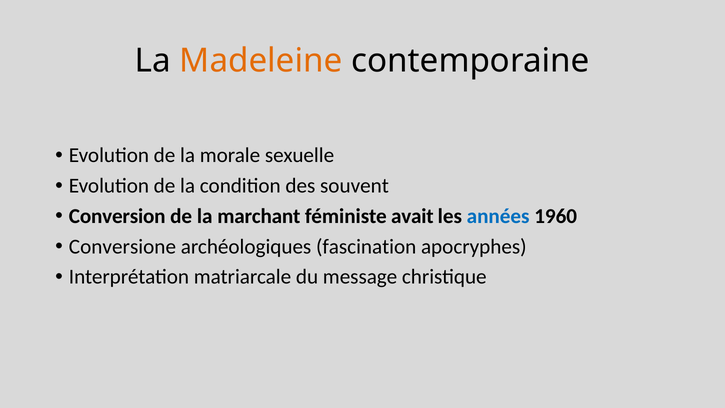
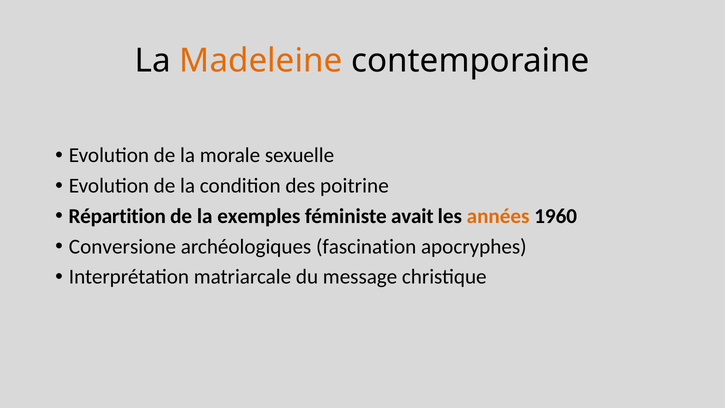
souvent: souvent -> poitrine
Conversion: Conversion -> Répartition
marchant: marchant -> exemples
années colour: blue -> orange
